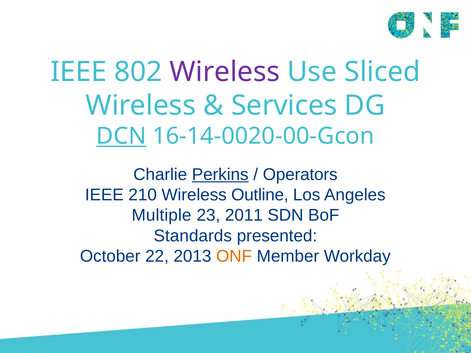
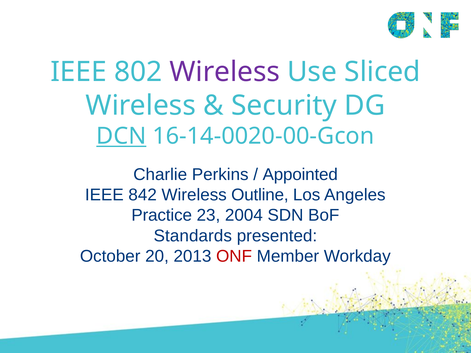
Services: Services -> Security
Perkins underline: present -> none
Operators: Operators -> Appointed
210: 210 -> 842
Multiple: Multiple -> Practice
2011: 2011 -> 2004
22: 22 -> 20
ONF colour: orange -> red
